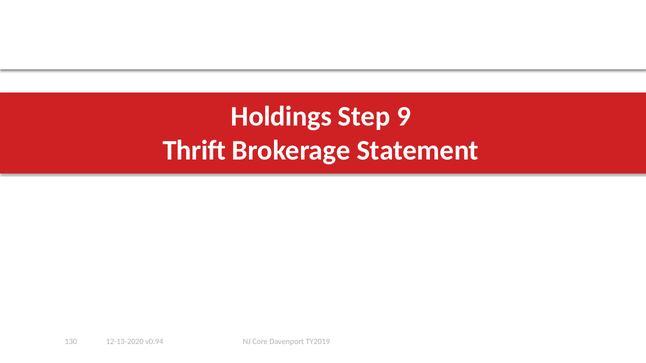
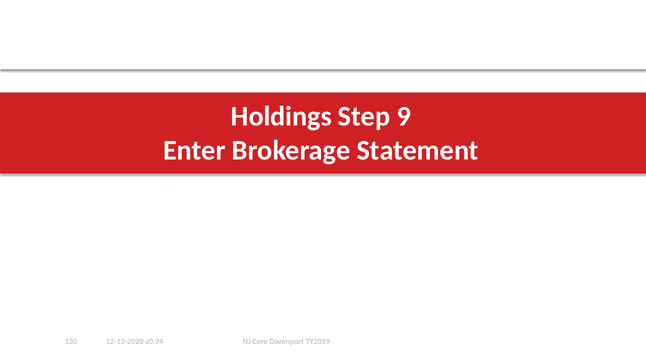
Thrift: Thrift -> Enter
